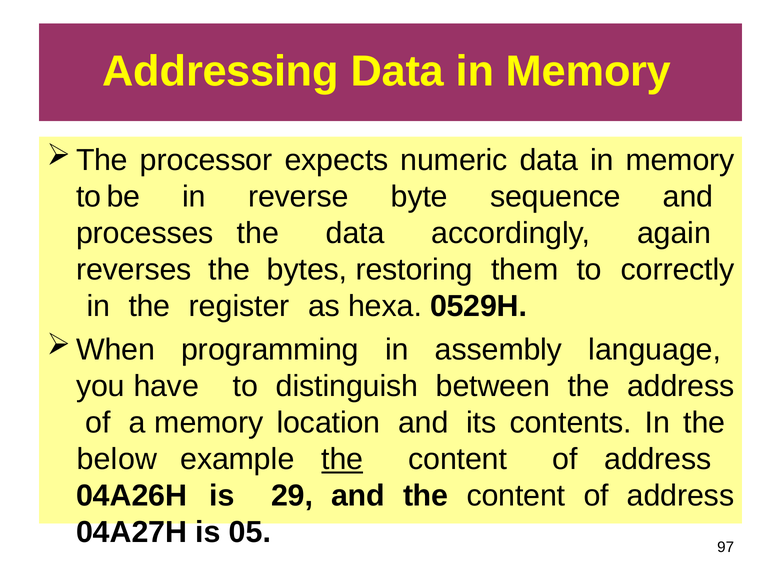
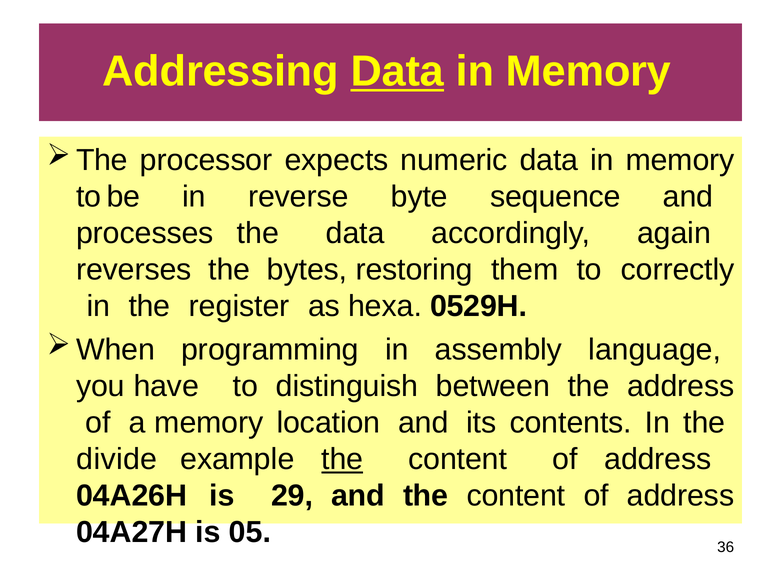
Data at (397, 71) underline: none -> present
below: below -> divide
97: 97 -> 36
